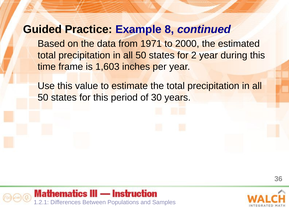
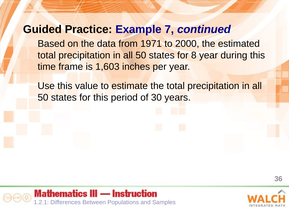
8: 8 -> 7
2: 2 -> 8
